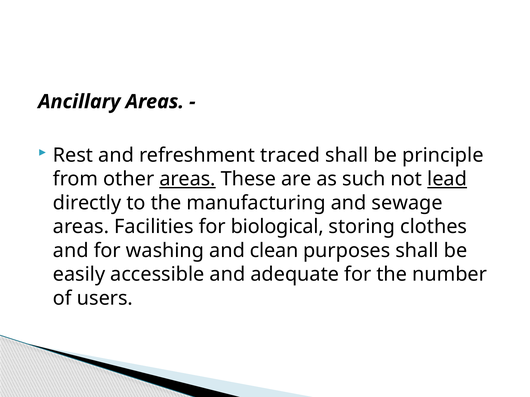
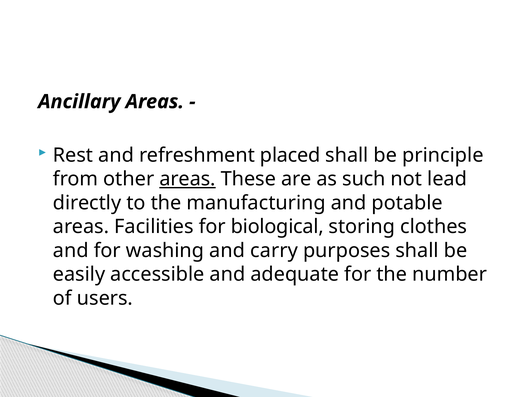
traced: traced -> placed
lead underline: present -> none
sewage: sewage -> potable
clean: clean -> carry
